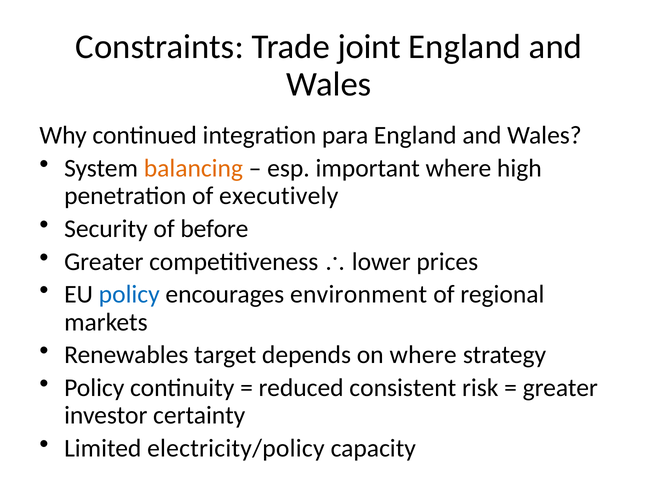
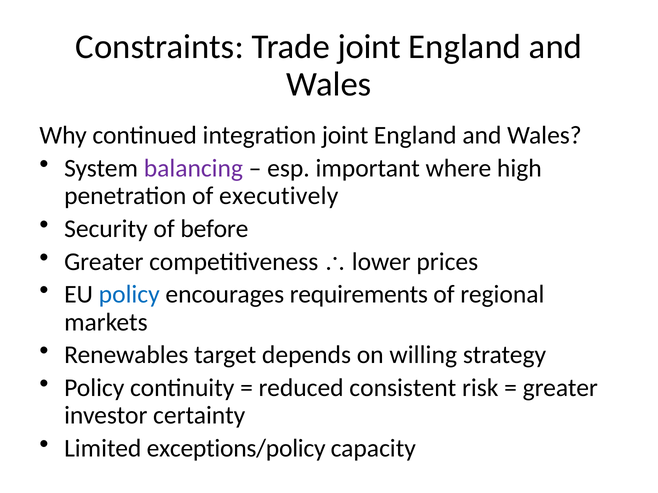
integration para: para -> joint
balancing colour: orange -> purple
environment: environment -> requirements
on where: where -> willing
electricity/policy: electricity/policy -> exceptions/policy
